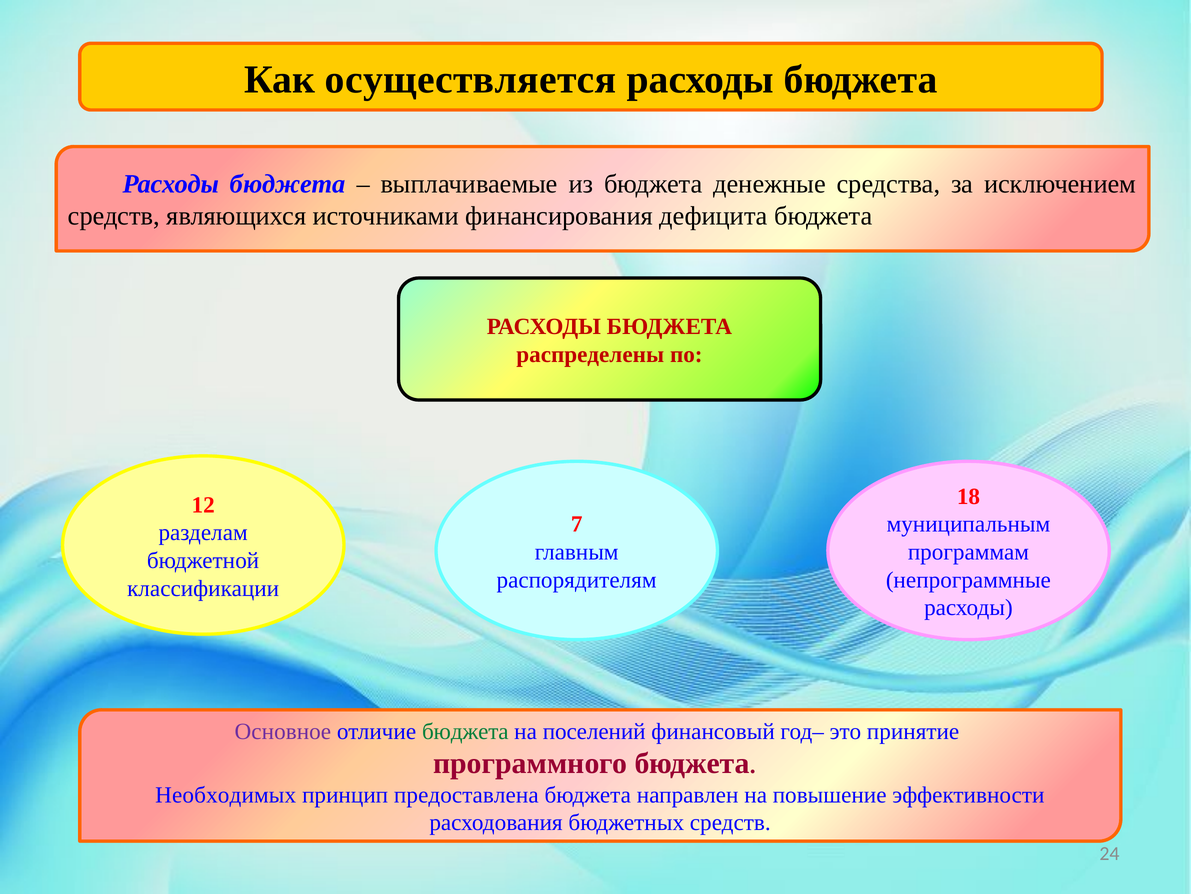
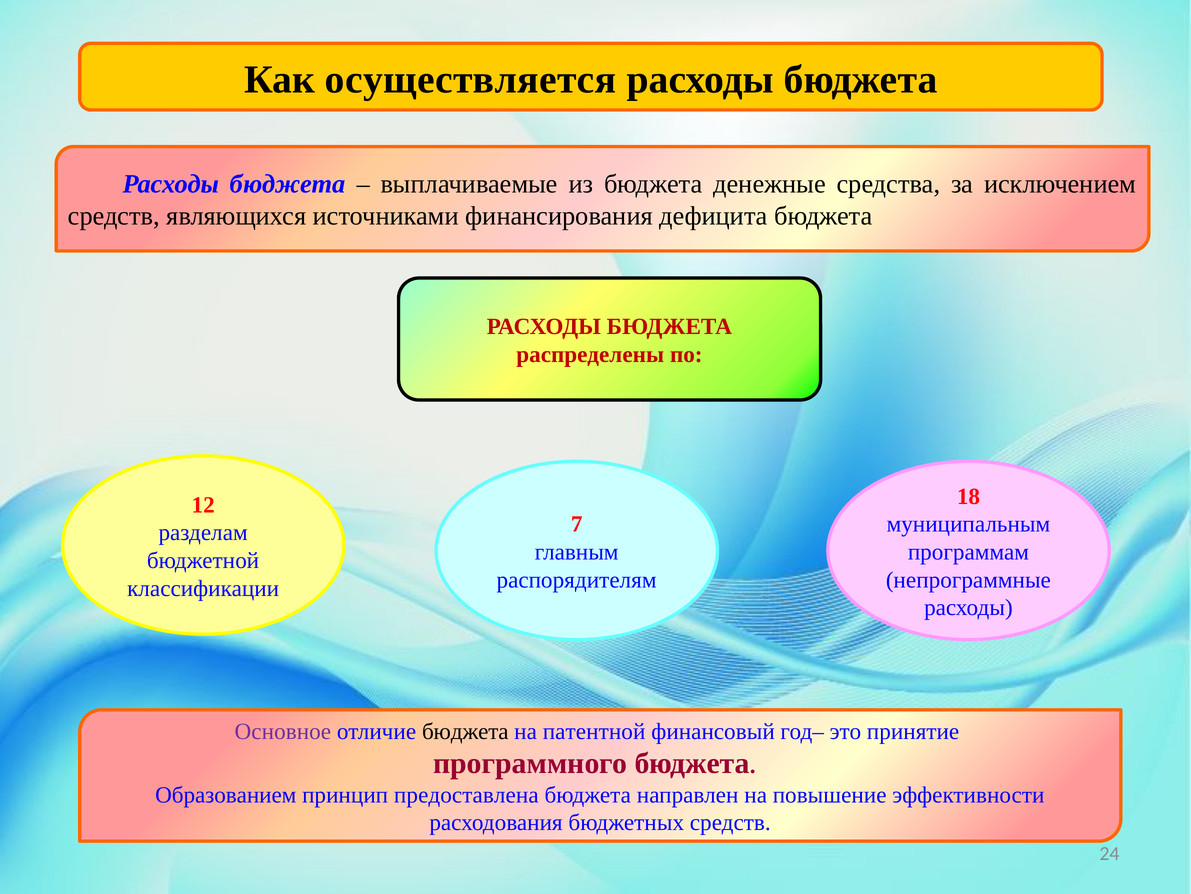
бюджета at (465, 731) colour: green -> black
поселений: поселений -> патентной
Необходимых: Необходимых -> Образованием
